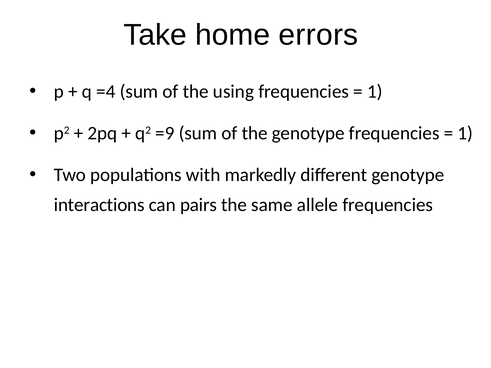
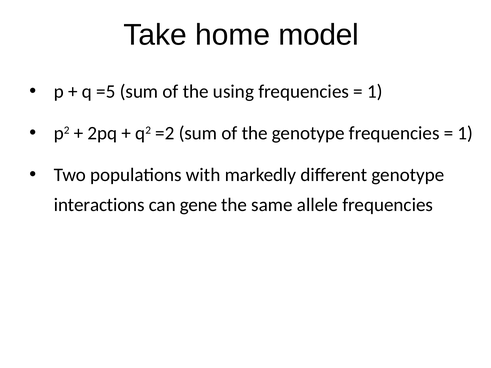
errors: errors -> model
=4: =4 -> =5
=9: =9 -> =2
pairs: pairs -> gene
